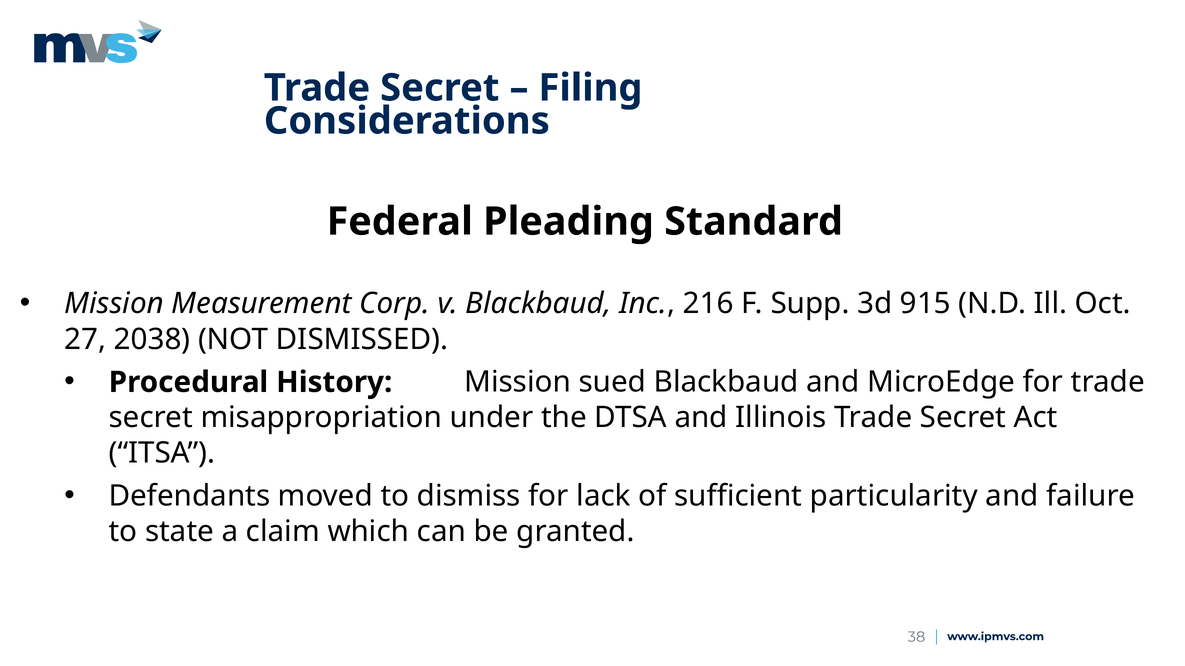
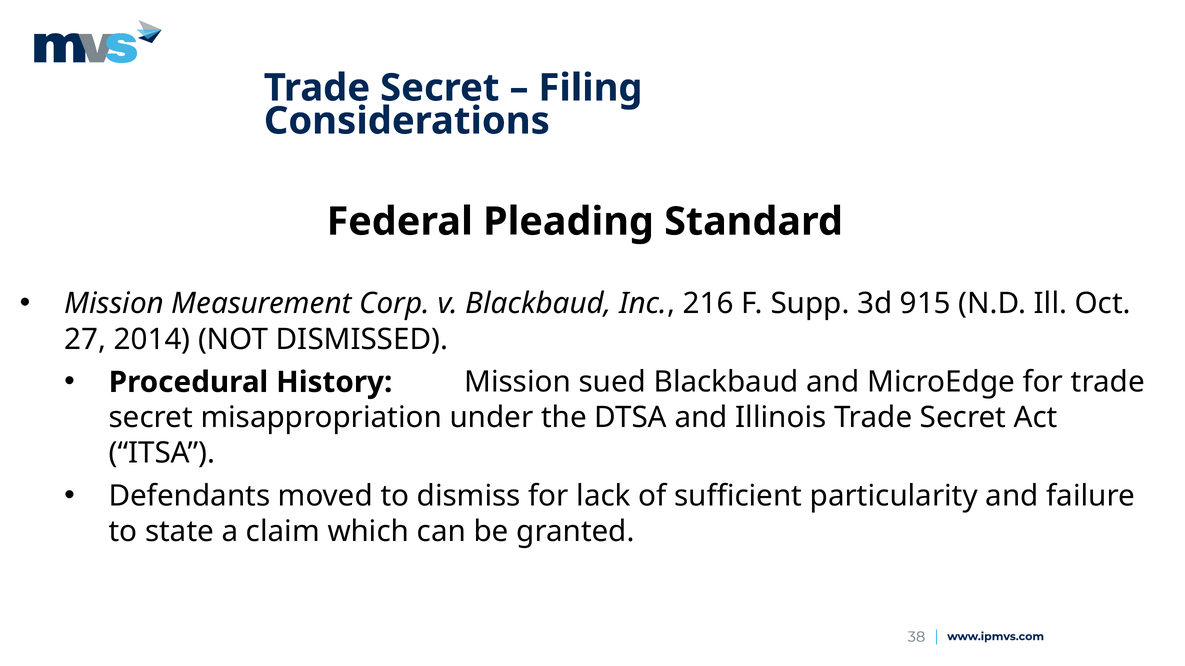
2038: 2038 -> 2014
